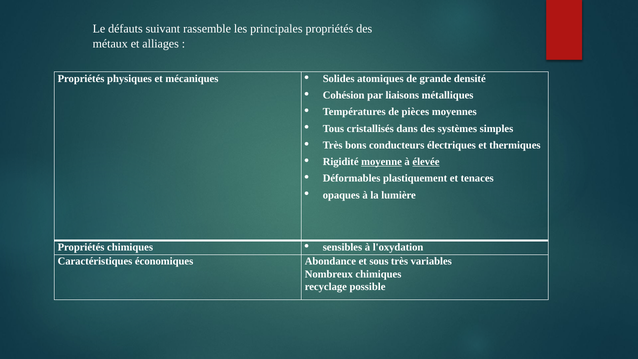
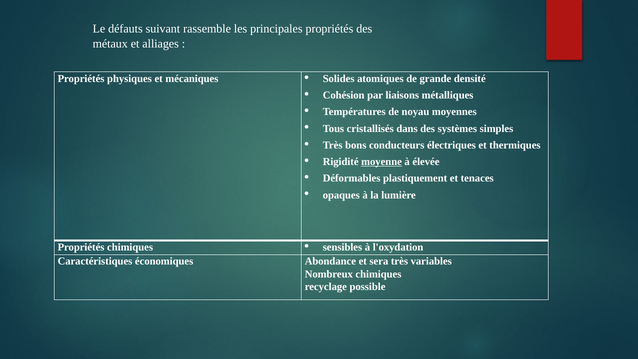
pièces: pièces -> noyau
élevée underline: present -> none
sous: sous -> sera
